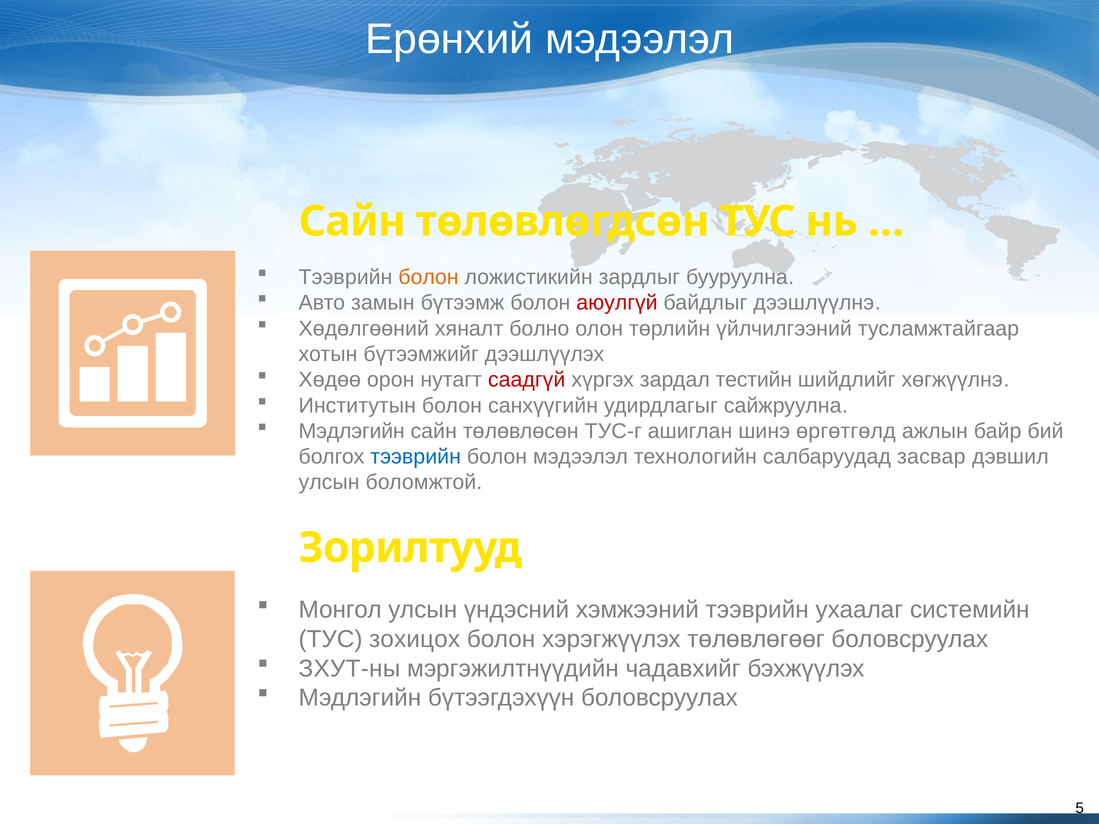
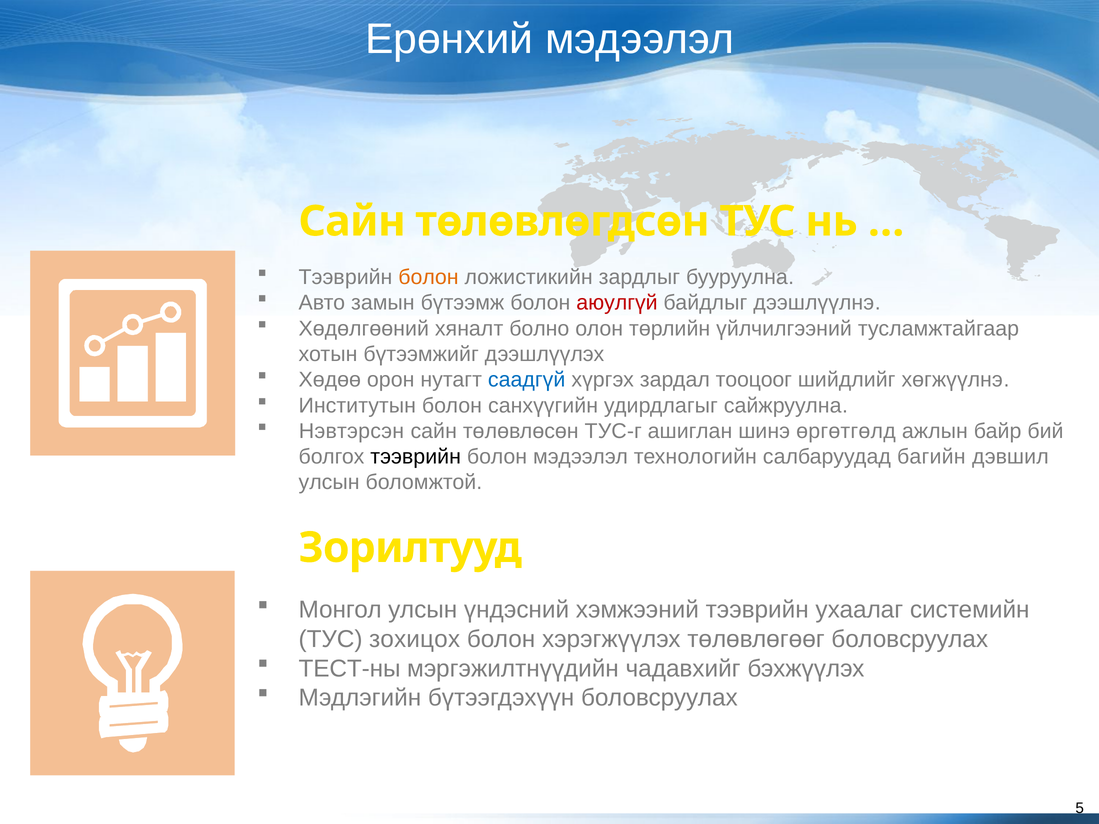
саадгүй colour: red -> blue
тестийн: тестийн -> тооцоог
Мэдлэгийн at (352, 431): Мэдлэгийн -> Нэвтэрсэн
тээврийн at (416, 457) colour: blue -> black
засвар: засвар -> багийн
ЗХУТ-ны: ЗХУТ-ны -> ТЕСТ-ны
